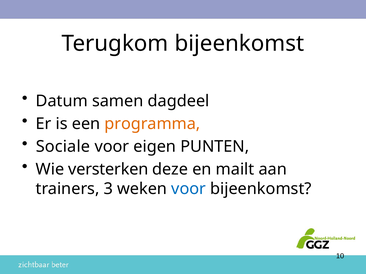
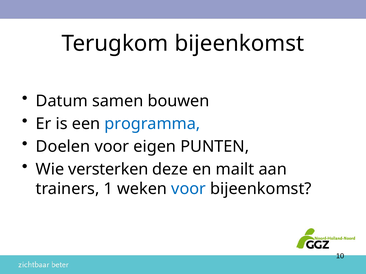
dagdeel: dagdeel -> bouwen
programma colour: orange -> blue
Sociale: Sociale -> Doelen
3: 3 -> 1
